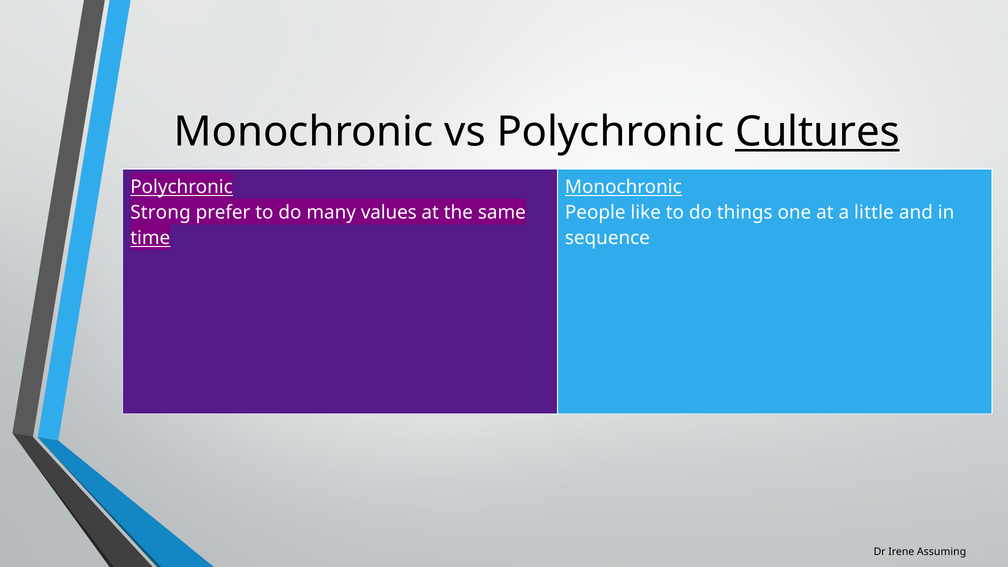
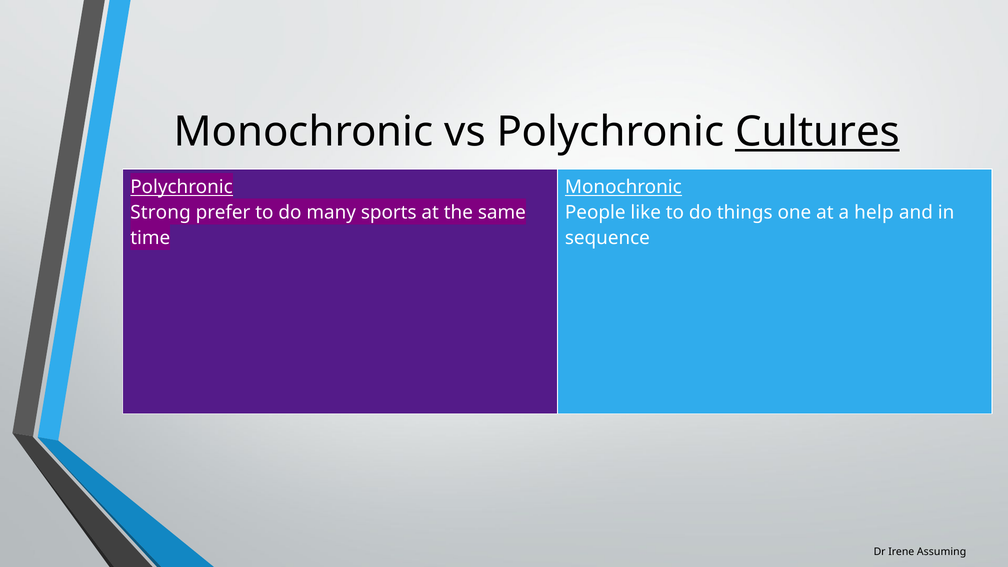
values: values -> sports
little: little -> help
time underline: present -> none
